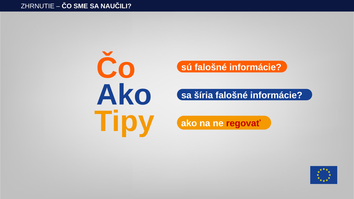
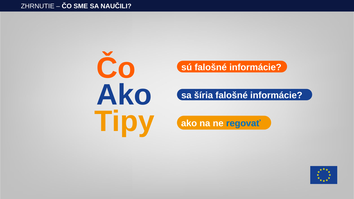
regovať colour: red -> blue
